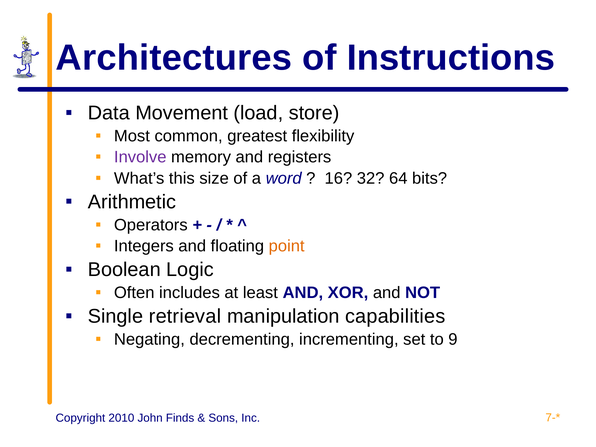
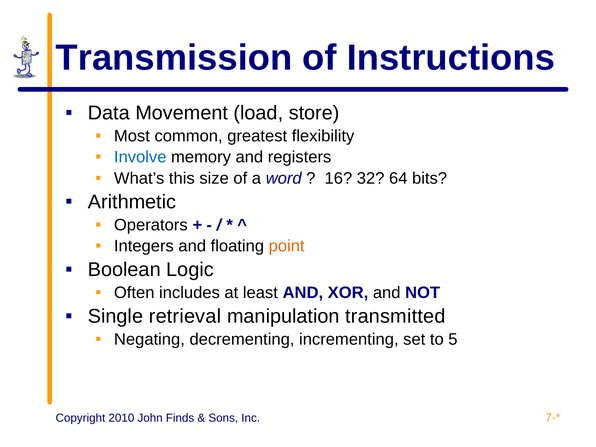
Architectures: Architectures -> Transmission
Involve colour: purple -> blue
capabilities: capabilities -> transmitted
9: 9 -> 5
